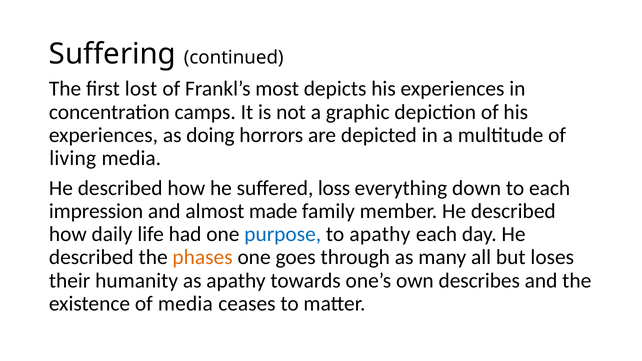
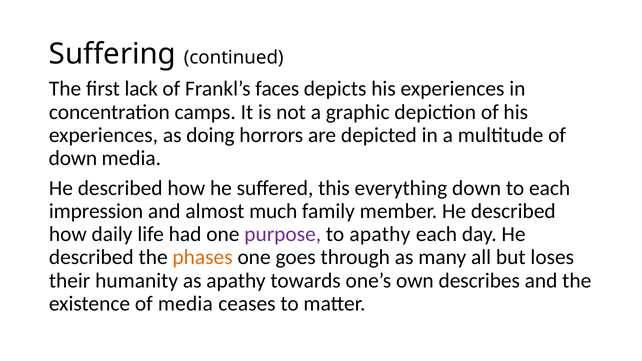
lost: lost -> lack
most: most -> faces
living at (73, 158): living -> down
loss: loss -> this
made: made -> much
purpose colour: blue -> purple
